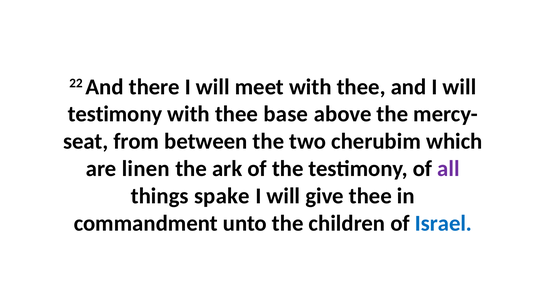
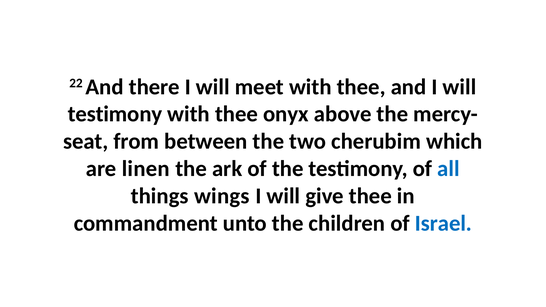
base: base -> onyx
all colour: purple -> blue
spake: spake -> wings
